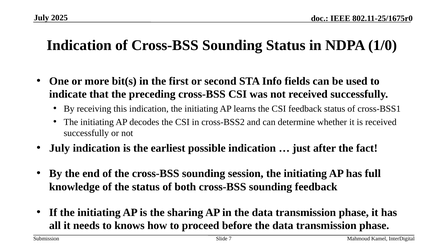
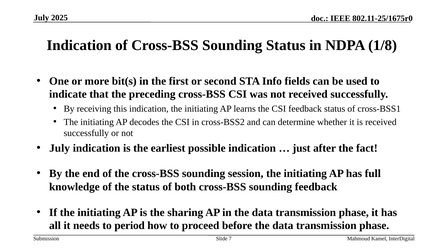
1/0: 1/0 -> 1/8
knows: knows -> period
